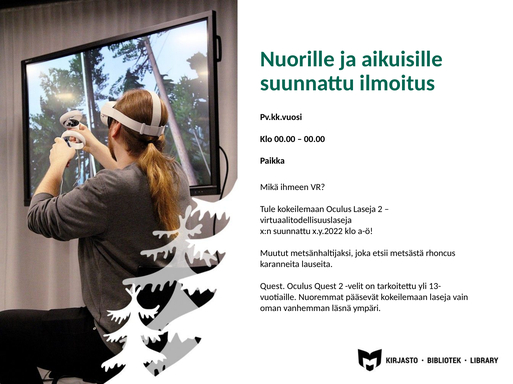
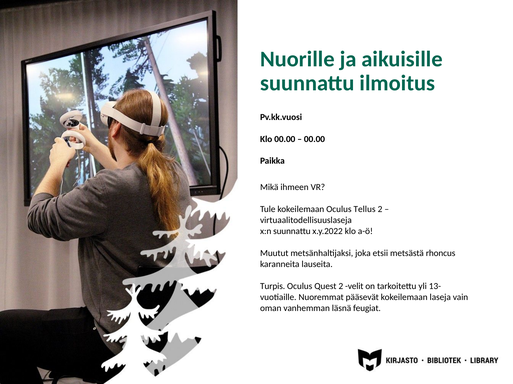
Oculus Laseja: Laseja -> Tellus
Quest at (273, 287): Quest -> Turpis
ympäri: ympäri -> feugiat
